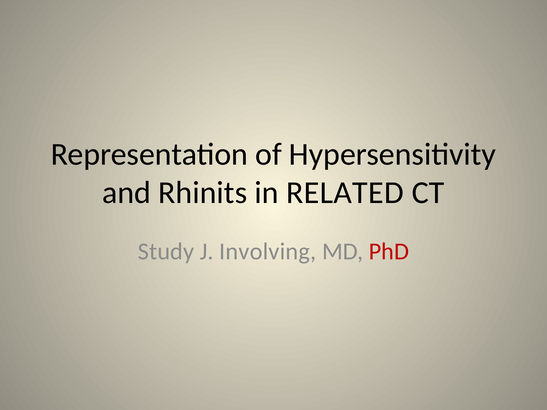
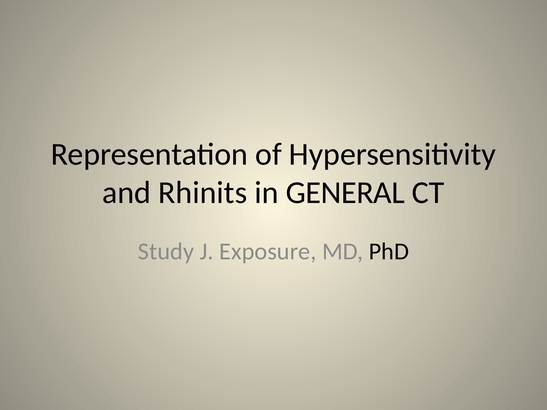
RELATED: RELATED -> GENERAL
Involving: Involving -> Exposure
PhD colour: red -> black
